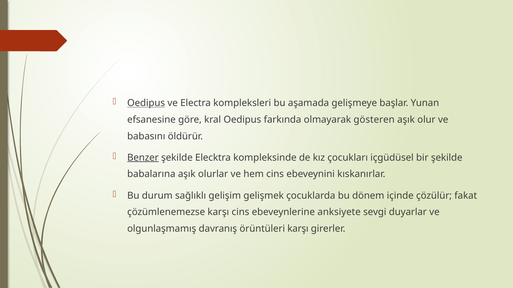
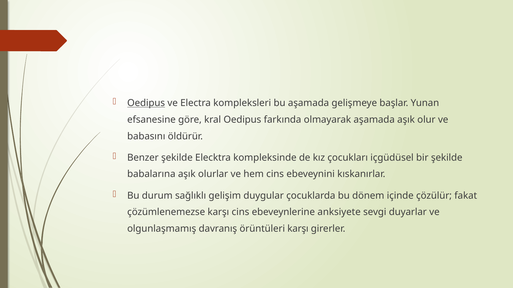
olmayarak gösteren: gösteren -> aşamada
Benzer underline: present -> none
gelişmek: gelişmek -> duygular
